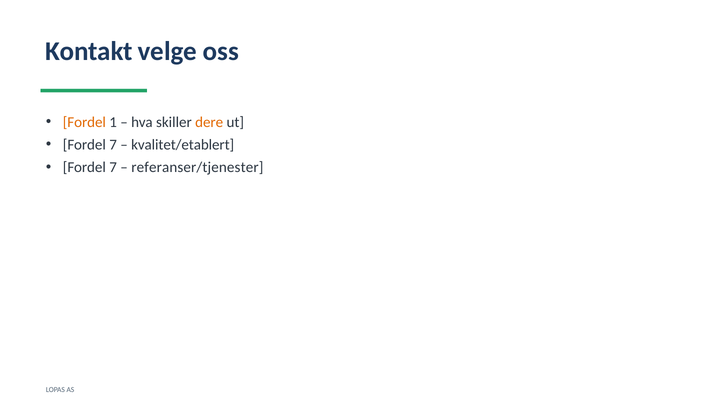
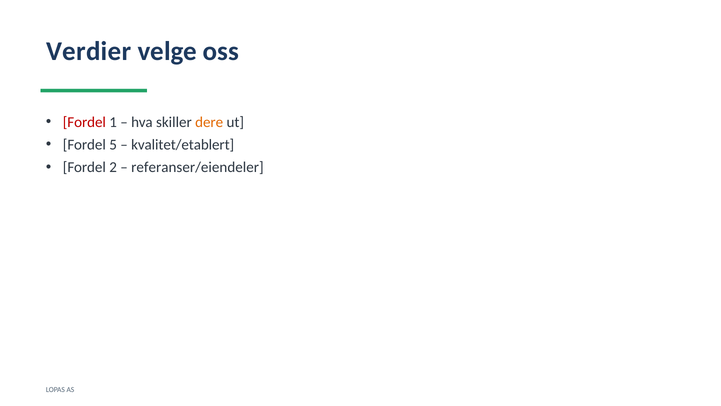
Kontakt: Kontakt -> Verdier
Fordel at (84, 122) colour: orange -> red
7 at (113, 145): 7 -> 5
7 at (113, 167): 7 -> 2
referanser/tjenester: referanser/tjenester -> referanser/eiendeler
